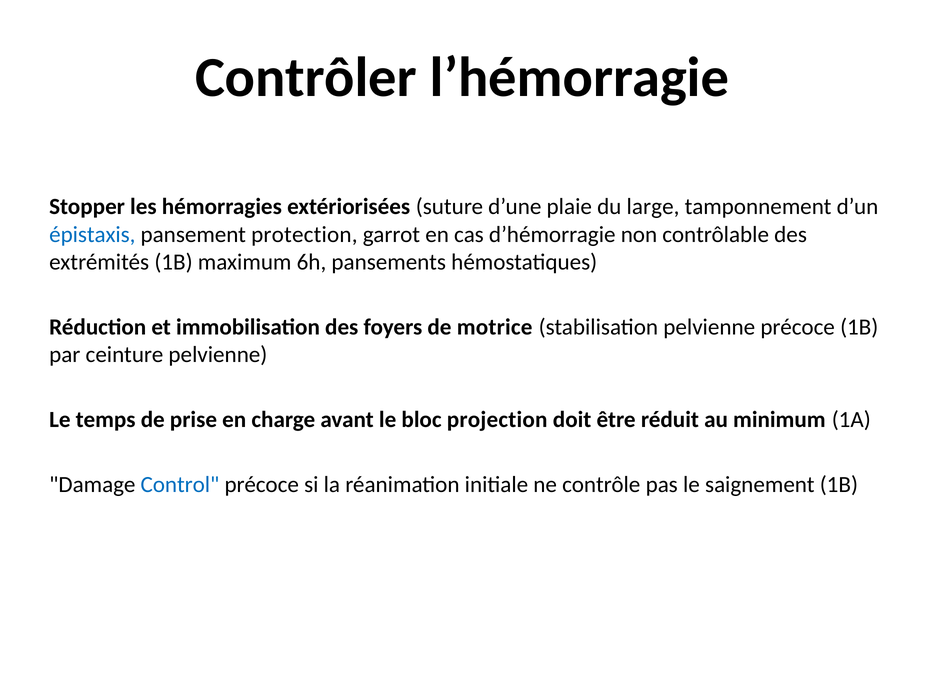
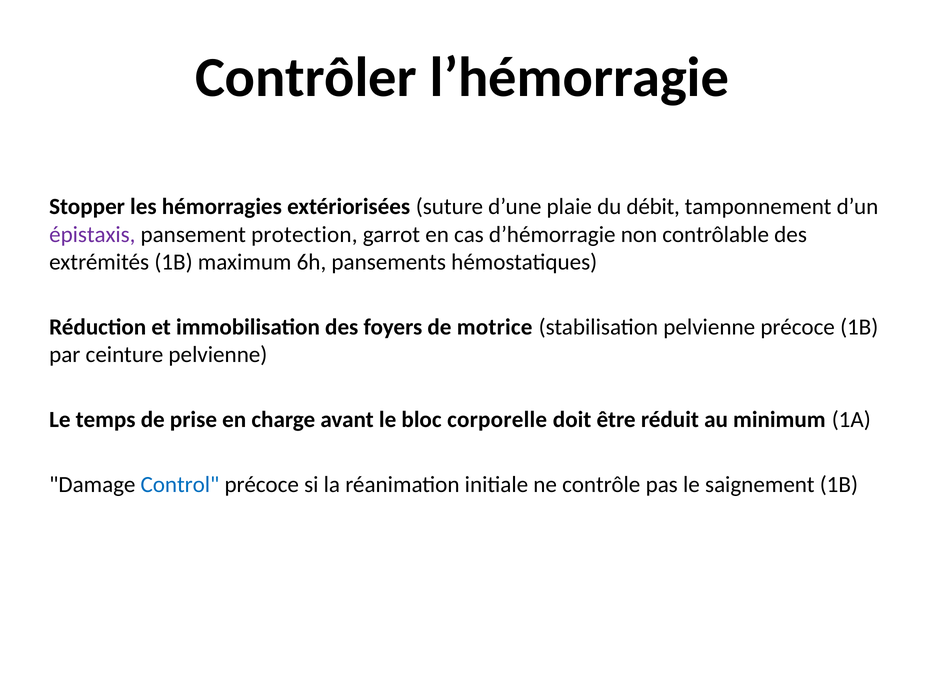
large: large -> débit
épistaxis colour: blue -> purple
projection: projection -> corporelle
